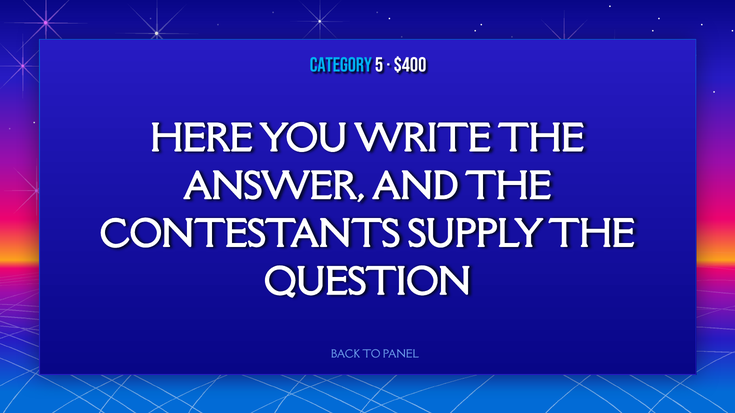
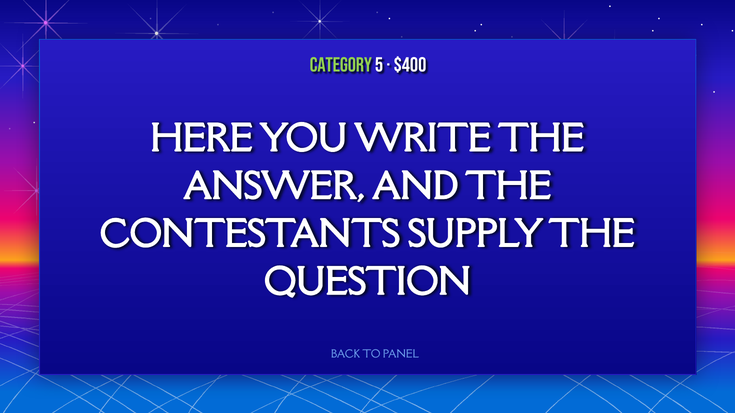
CATEGORY colour: light blue -> light green
